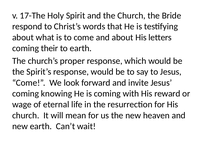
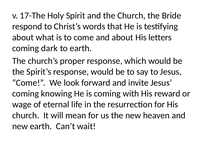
their: their -> dark
